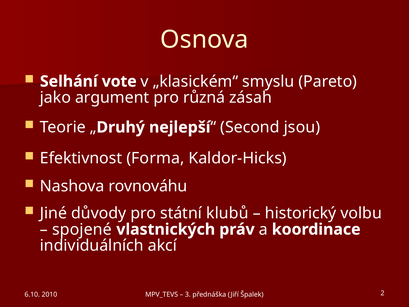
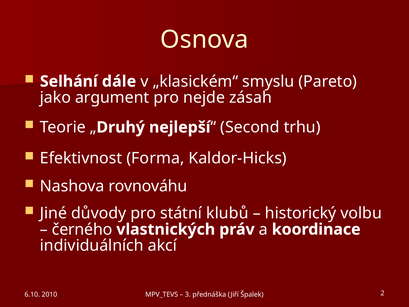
vote: vote -> dále
různá: různá -> nejde
jsou: jsou -> trhu
spojené: spojené -> černého
